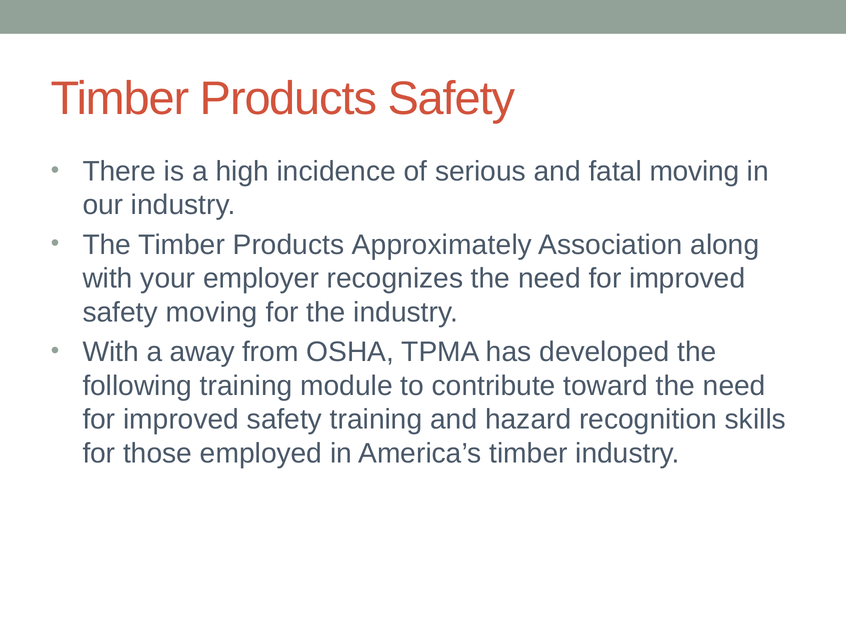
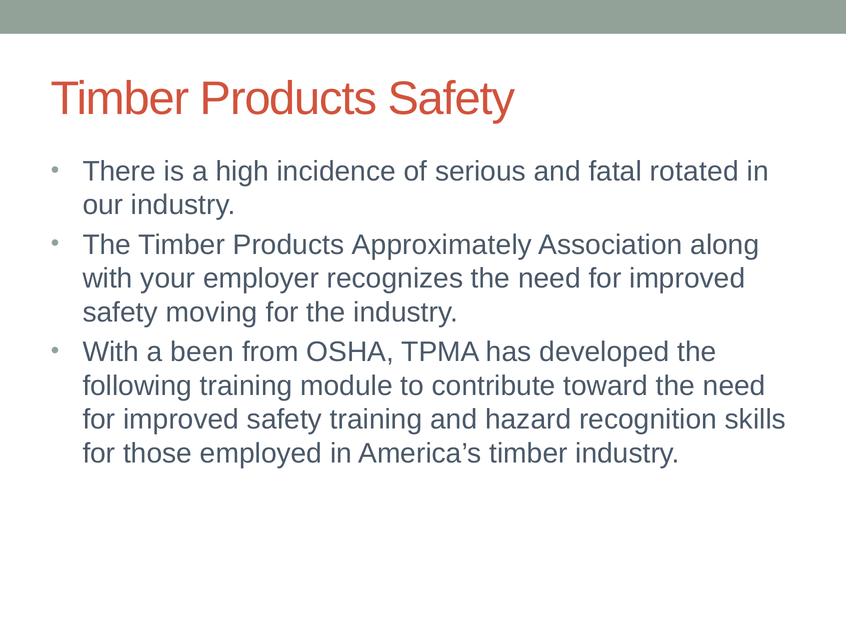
fatal moving: moving -> rotated
away: away -> been
